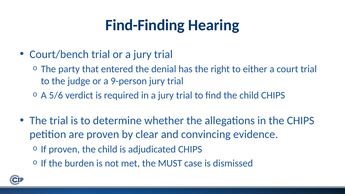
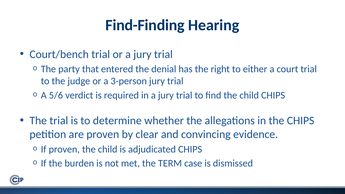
9-person: 9-person -> 3-person
MUST: MUST -> TERM
